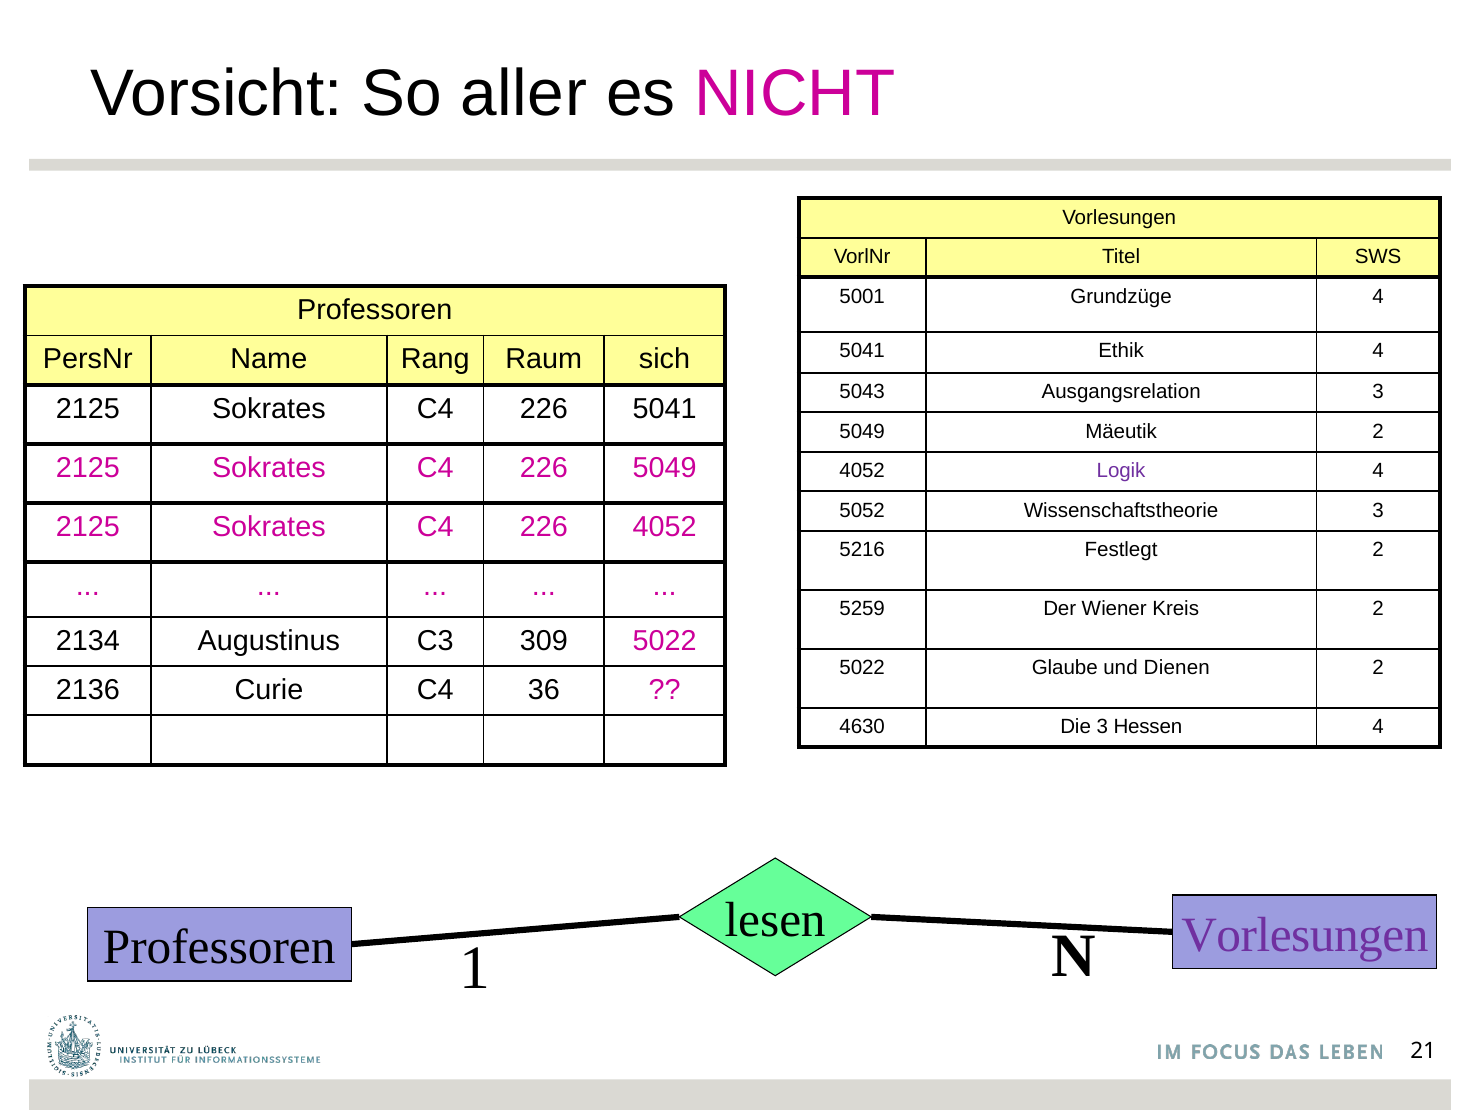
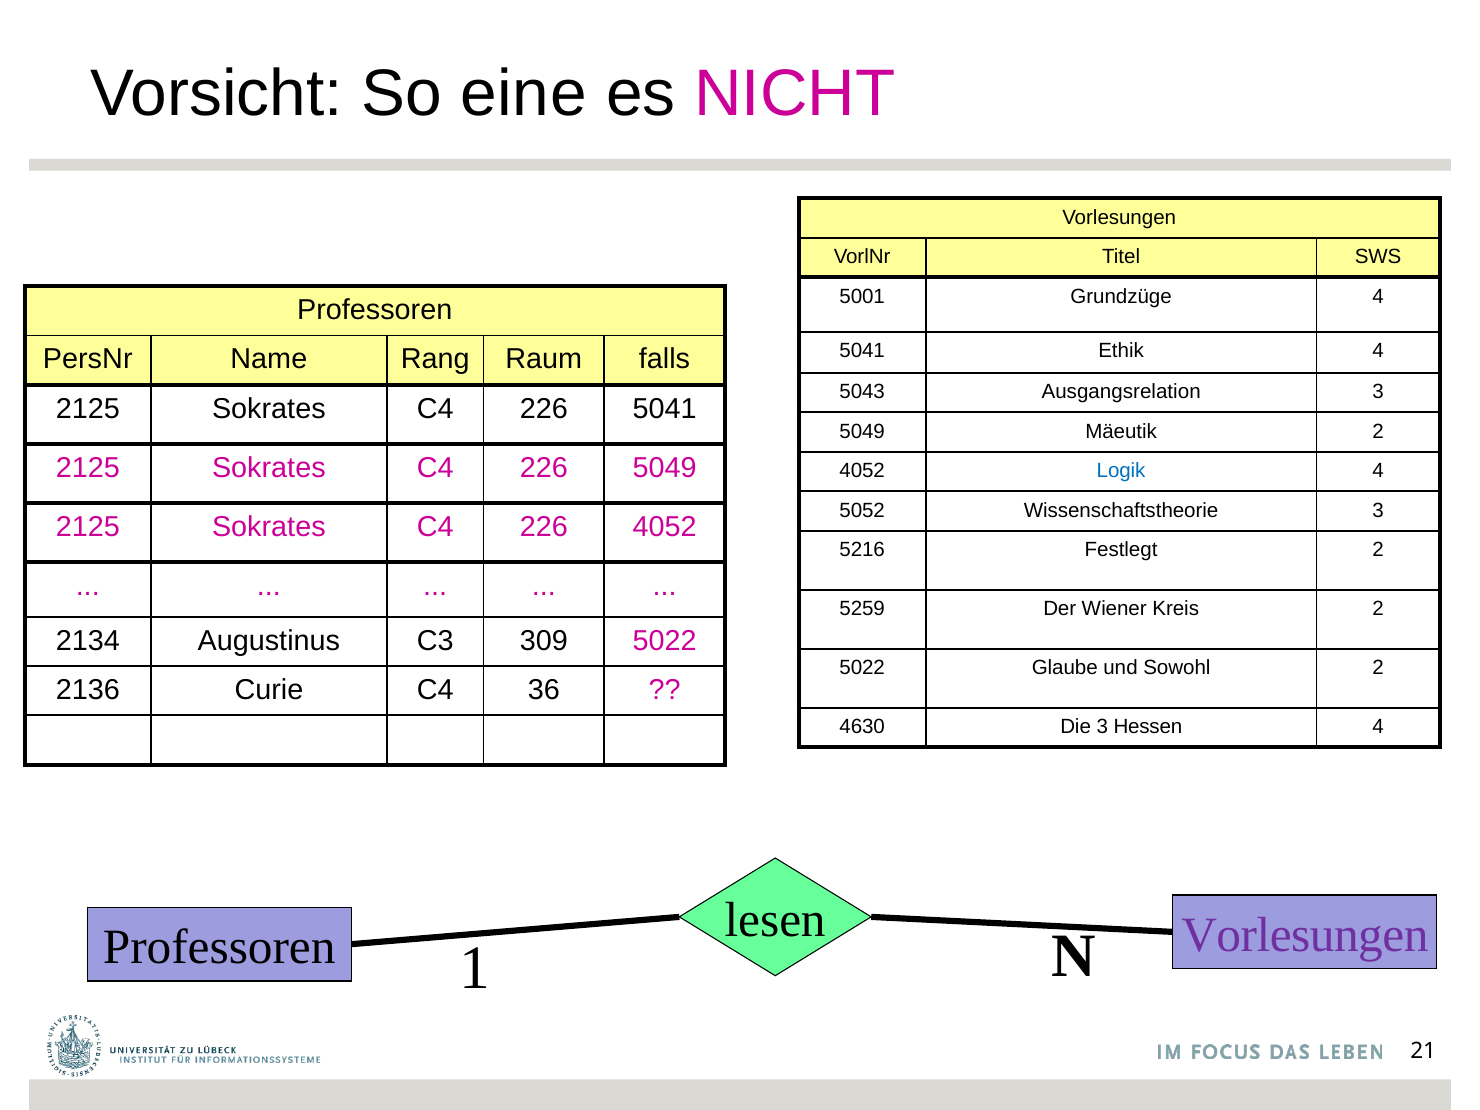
aller: aller -> eine
sich: sich -> falls
Logik colour: purple -> blue
Dienen: Dienen -> Sowohl
